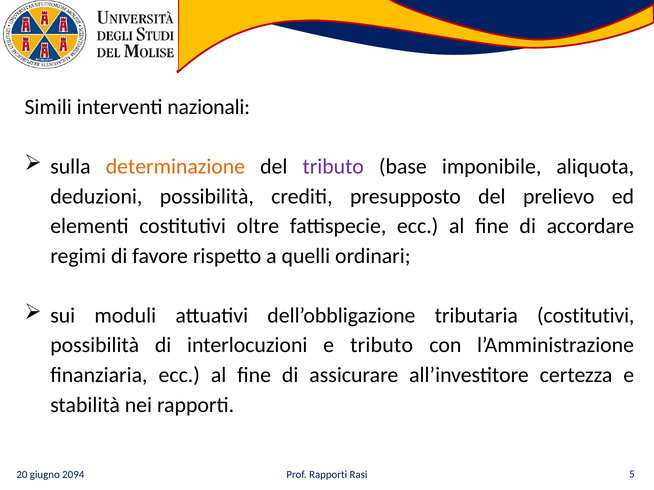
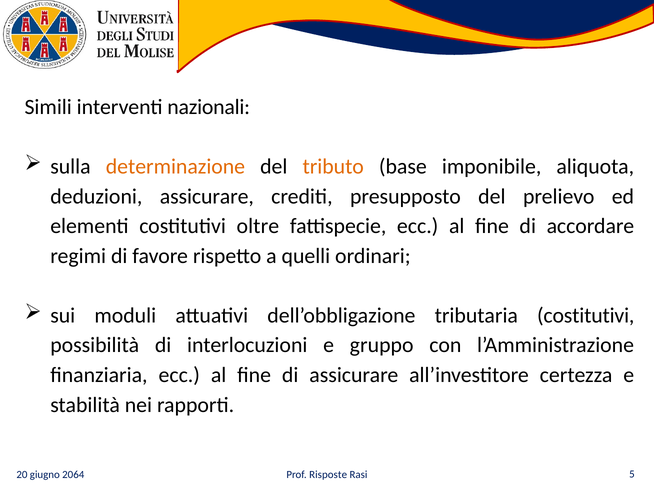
tributo at (333, 167) colour: purple -> orange
deduzioni possibilità: possibilità -> assicurare
e tributo: tributo -> gruppo
2094: 2094 -> 2064
Prof Rapporti: Rapporti -> Risposte
